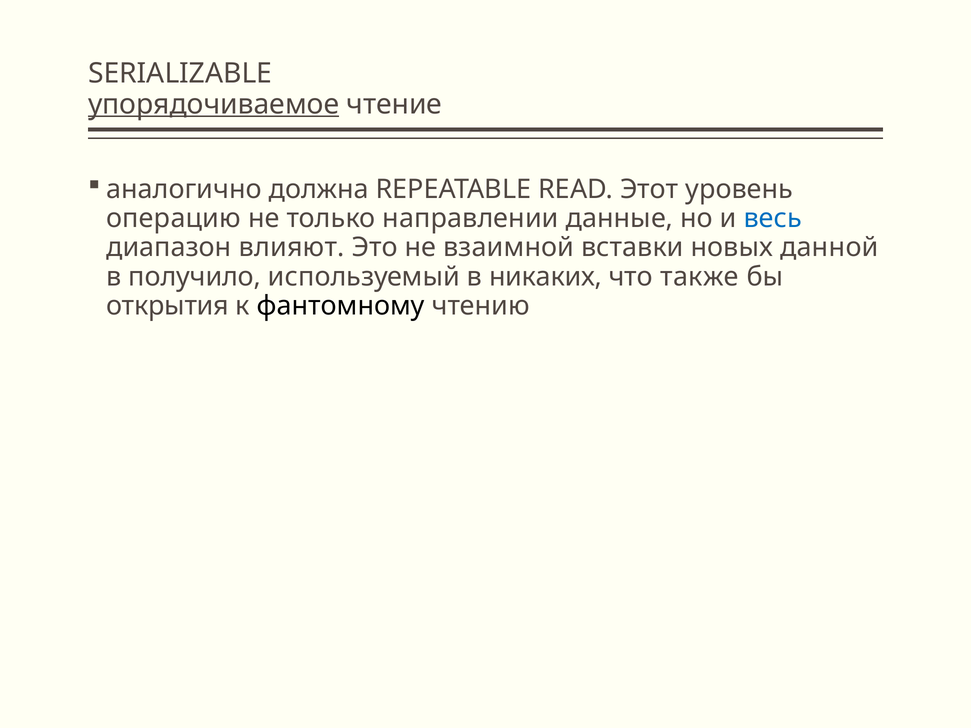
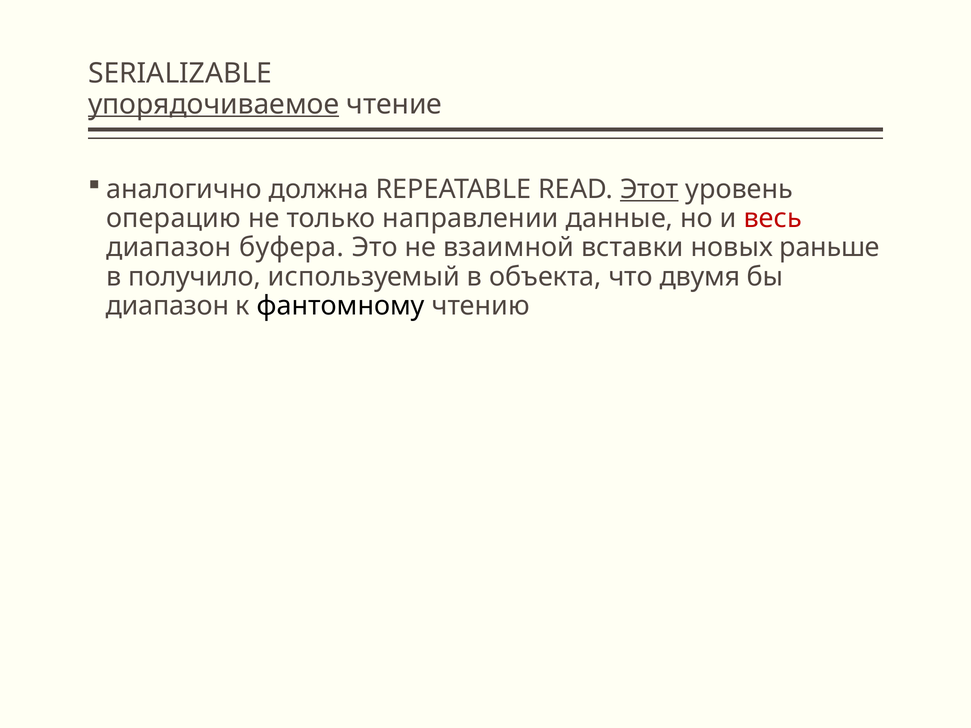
Этот underline: none -> present
весь colour: blue -> red
влияют: влияют -> буфера
данной: данной -> раньше
никаких: никаких -> объекта
также: также -> двумя
открытия at (167, 306): открытия -> диапазон
